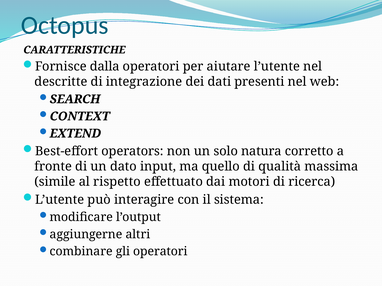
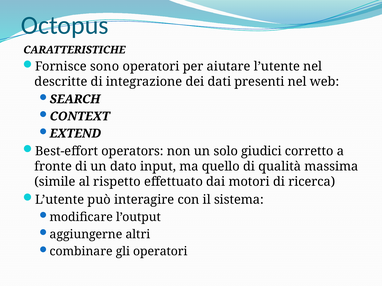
dalla: dalla -> sono
natura: natura -> giudici
